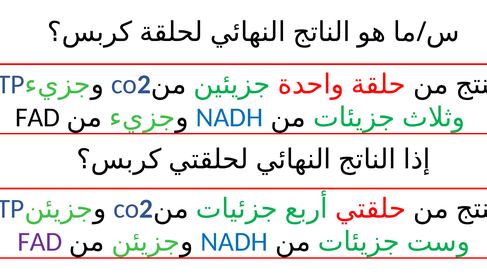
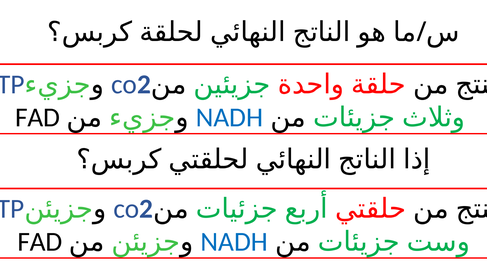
FAD at (40, 242) colour: purple -> black
